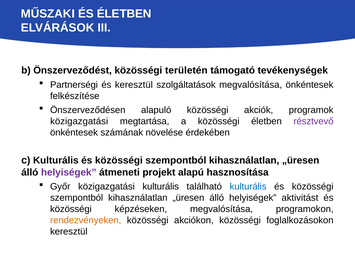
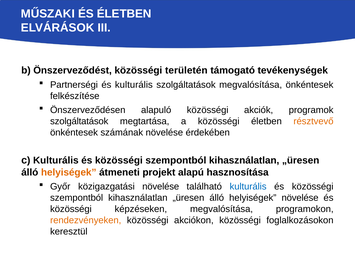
és keresztül: keresztül -> kulturális
közigazgatási at (79, 121): közigazgatási -> szolgáltatások
résztvevő colour: purple -> orange
helyiségek at (69, 172) colour: purple -> orange
közigazgatási kulturális: kulturális -> növelése
helyiségek aktivitást: aktivitást -> növelése
